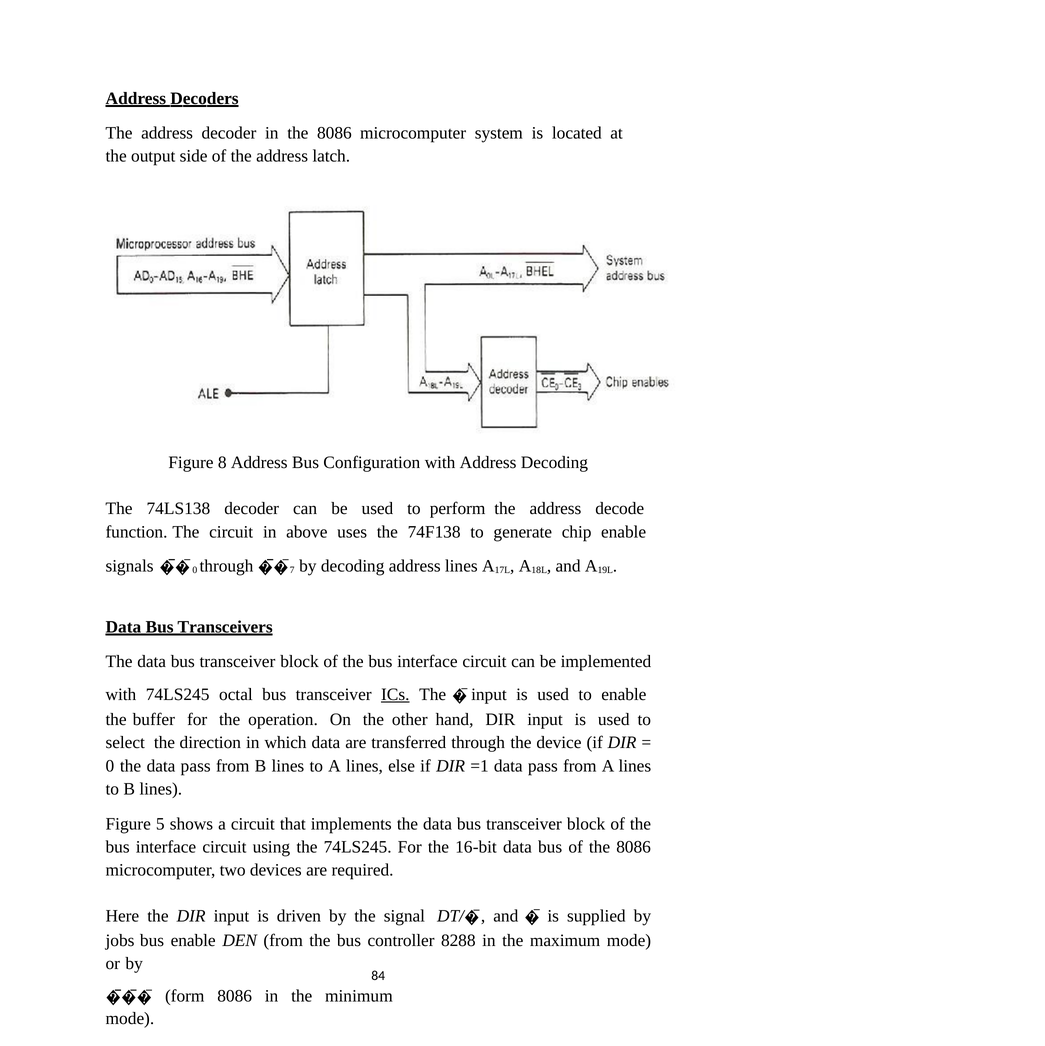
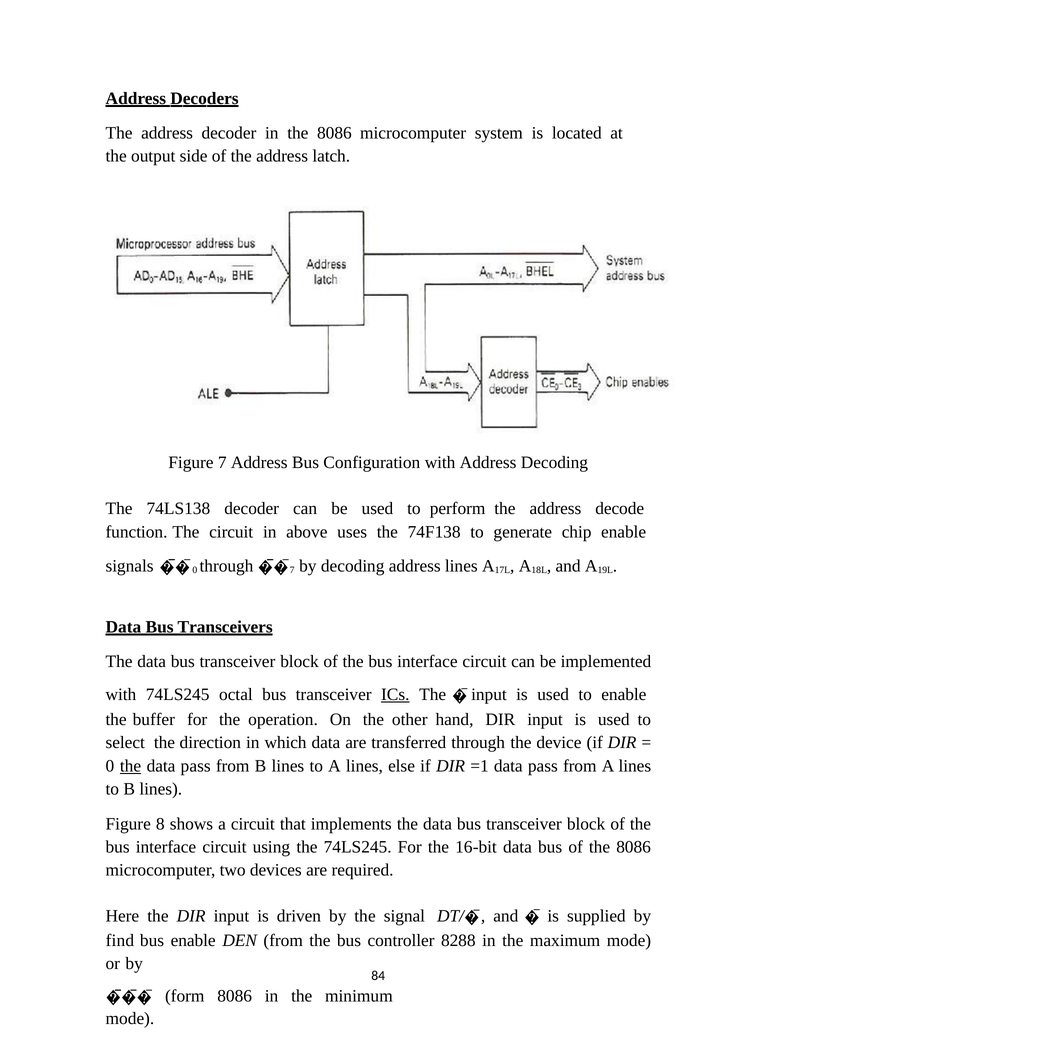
Figure 8: 8 -> 7
the at (131, 766) underline: none -> present
5: 5 -> 8
jobs: jobs -> find
